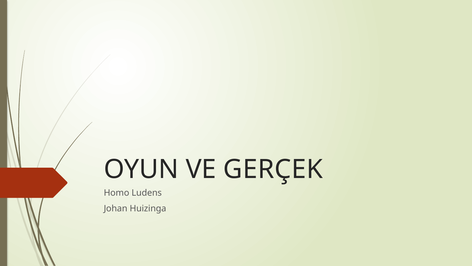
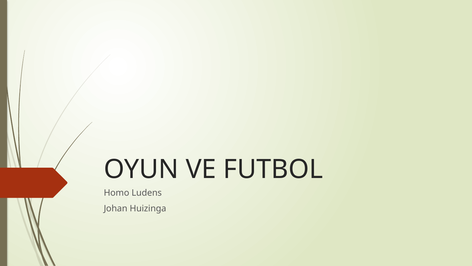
GERÇEK: GERÇEK -> FUTBOL
